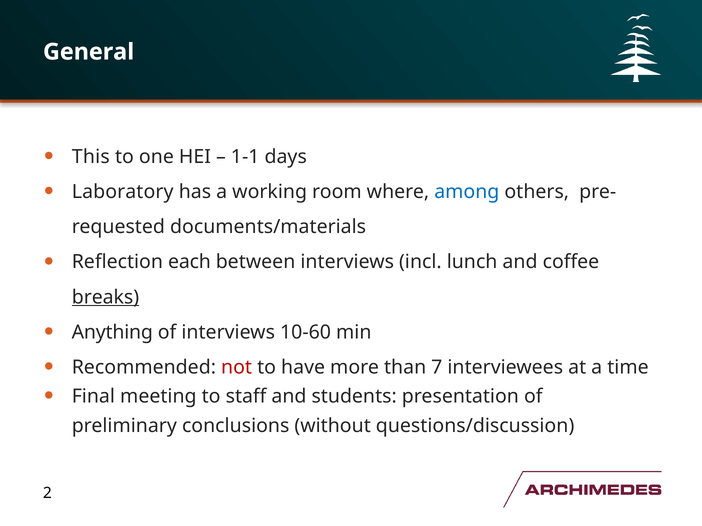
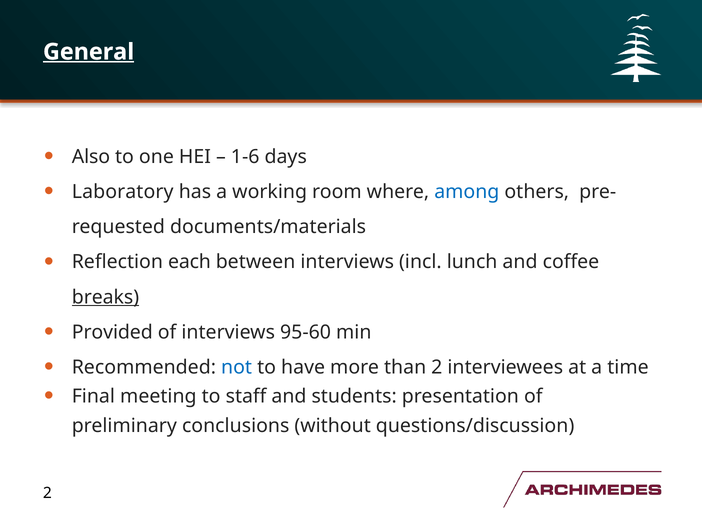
General underline: none -> present
This: This -> Also
1-1: 1-1 -> 1-6
Anything: Anything -> Provided
10-60: 10-60 -> 95-60
not colour: red -> blue
than 7: 7 -> 2
